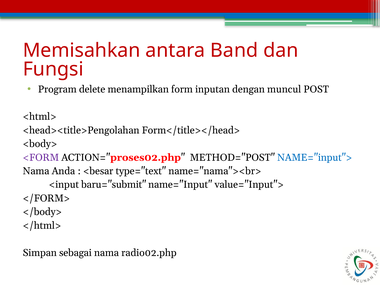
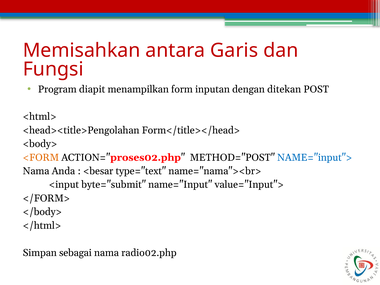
Band: Band -> Garis
delete: delete -> diapit
muncul: muncul -> ditekan
<FORM colour: purple -> orange
baru="submit: baru="submit -> byte="submit
